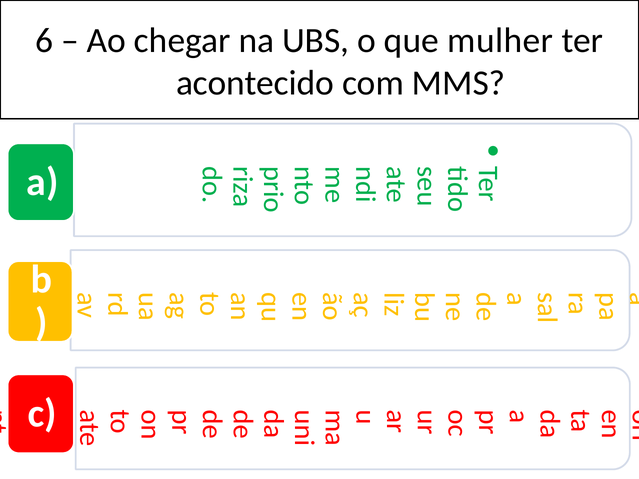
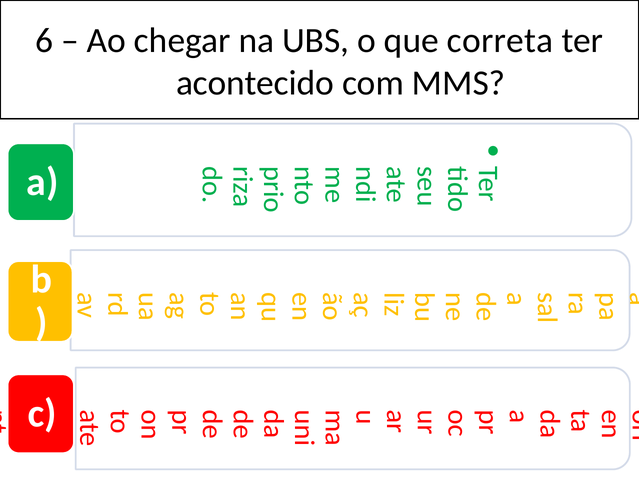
mulher: mulher -> correta
